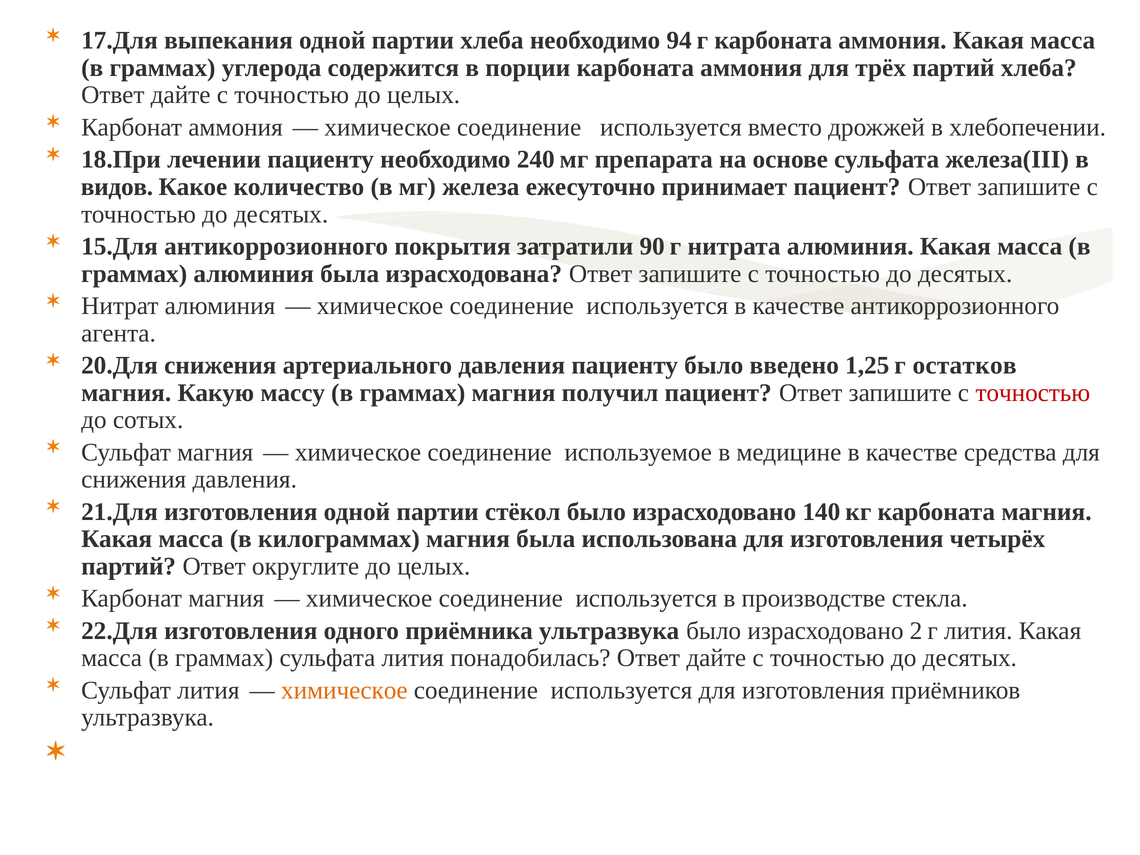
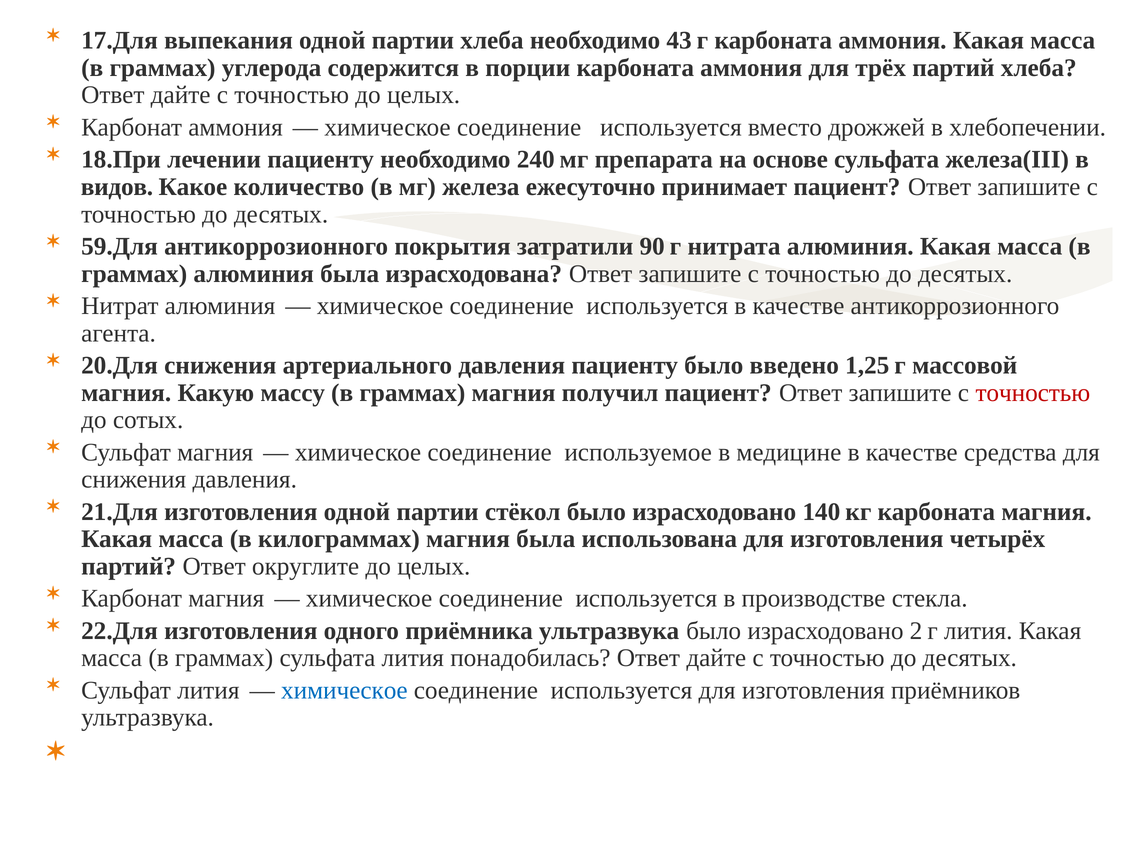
94: 94 -> 43
15.Для: 15.Для -> 59.Для
остатков: остатков -> массовой
химическое at (344, 690) colour: orange -> blue
